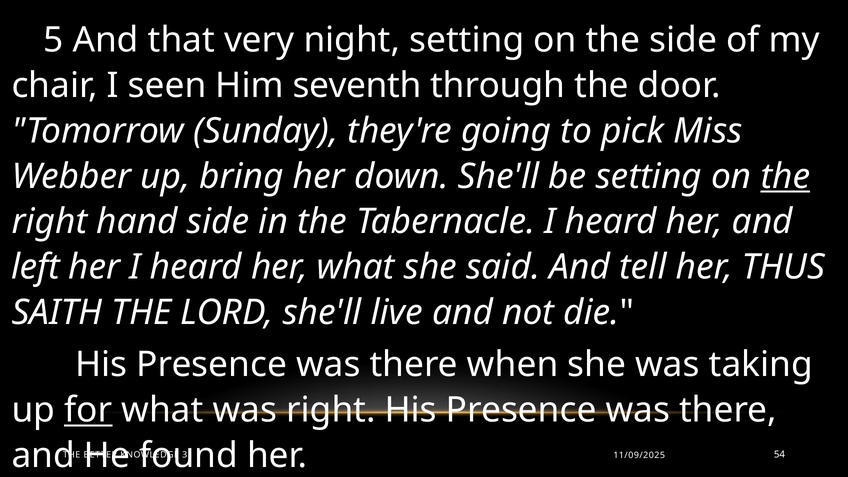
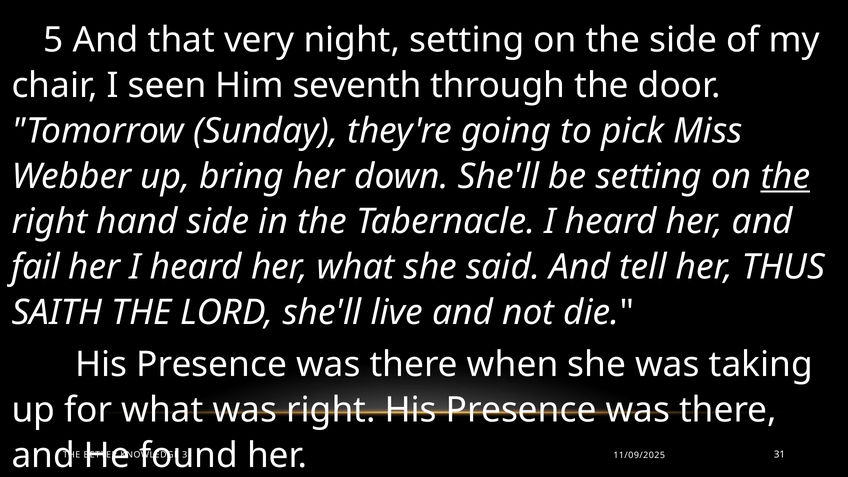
left: left -> fail
for underline: present -> none
54: 54 -> 31
